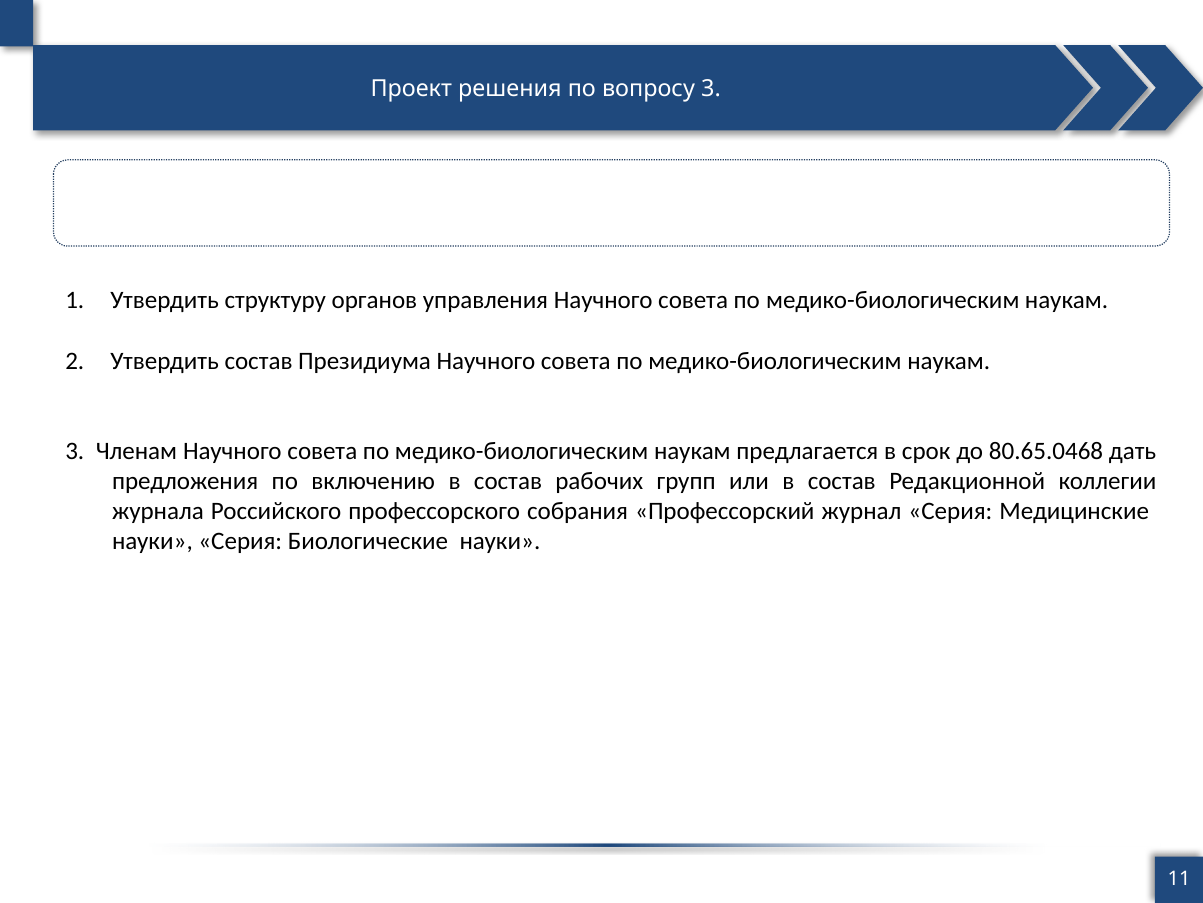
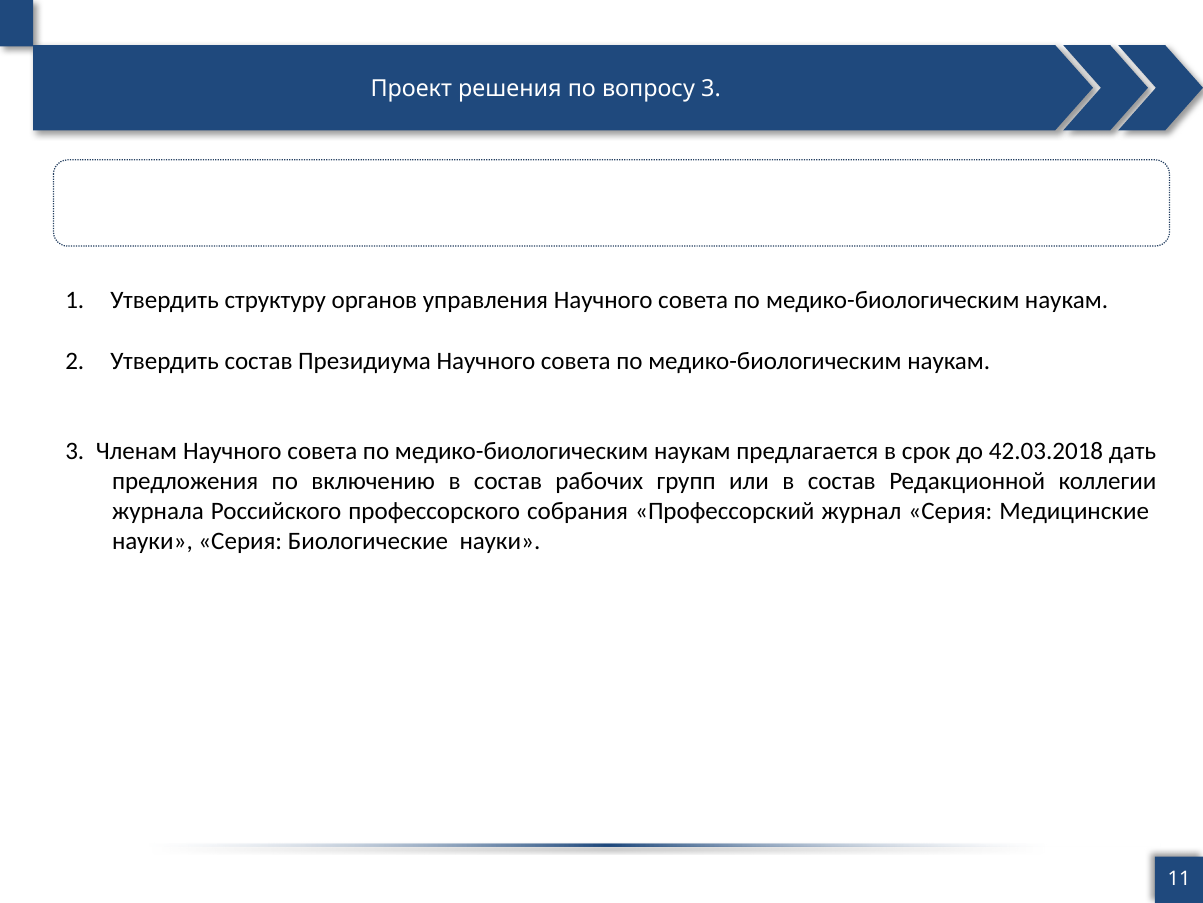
80.65.0468: 80.65.0468 -> 42.03.2018
